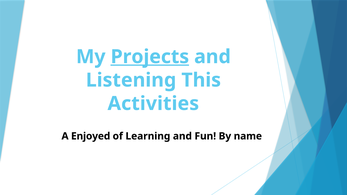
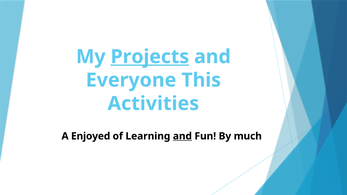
Listening: Listening -> Everyone
and at (182, 136) underline: none -> present
name: name -> much
